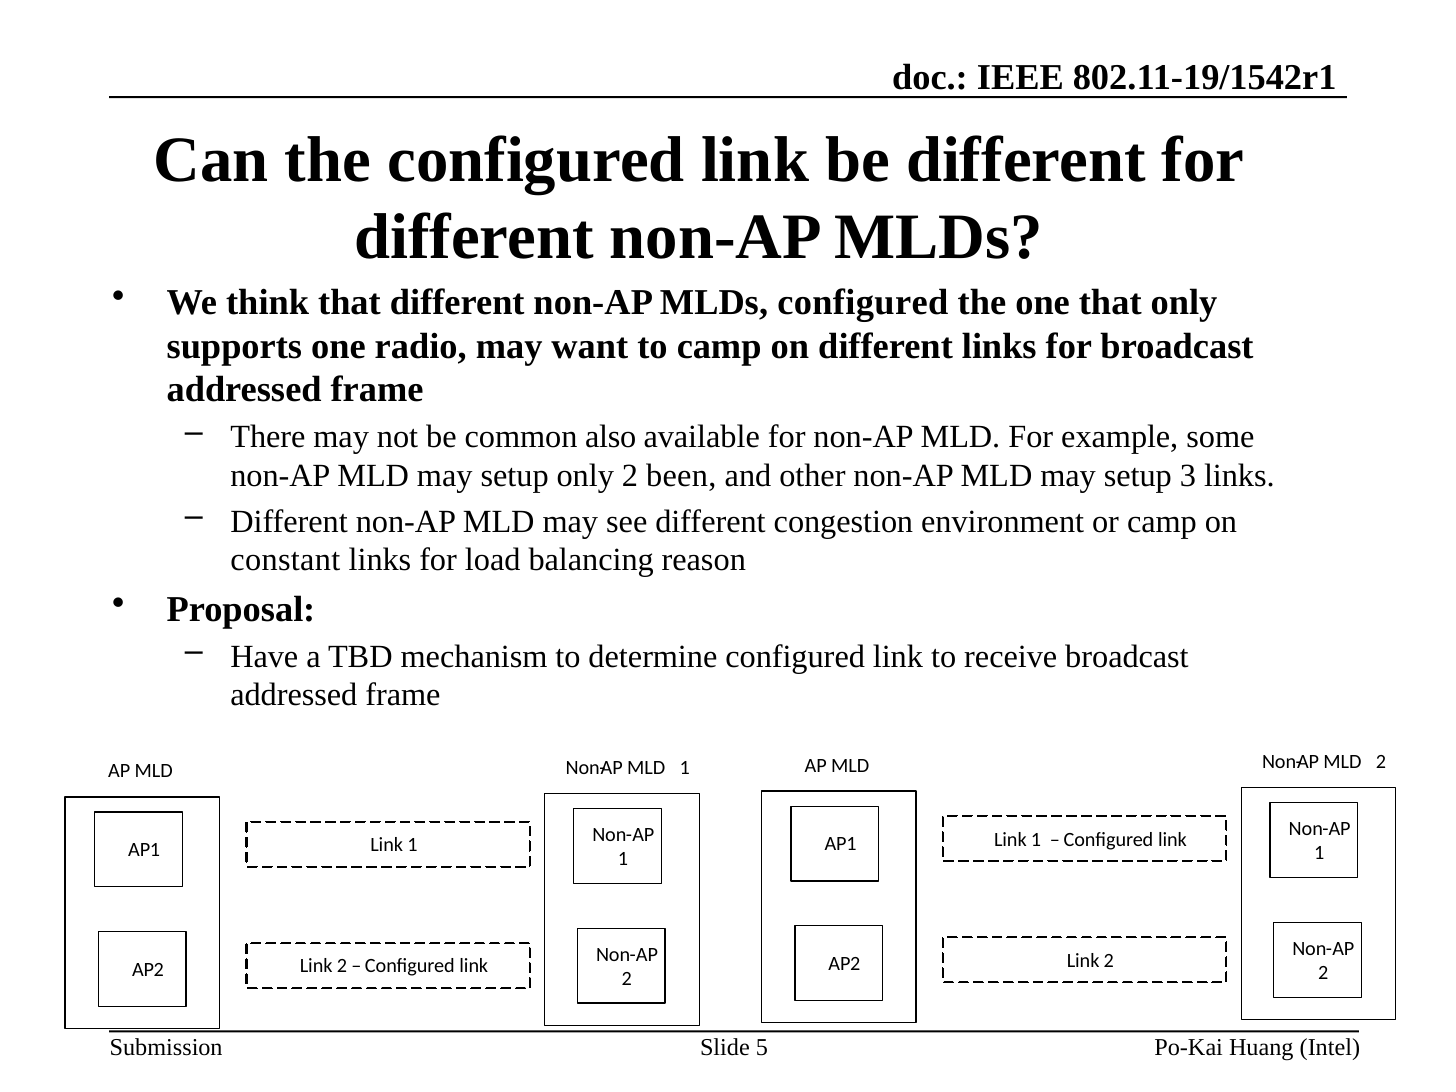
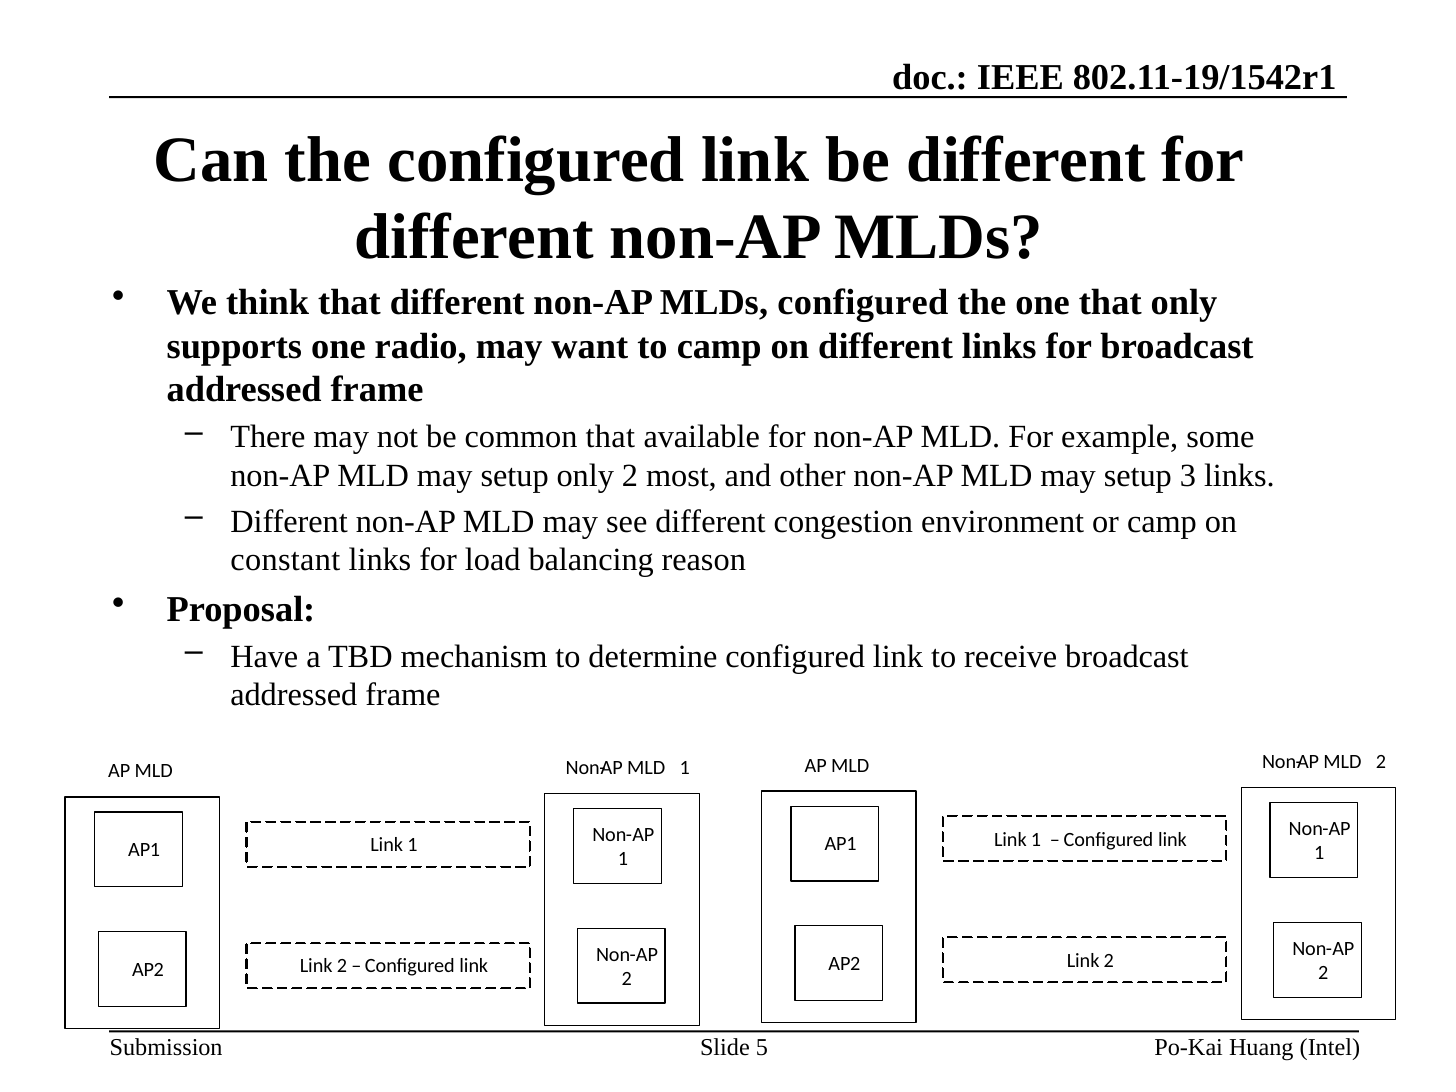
common also: also -> that
been: been -> most
